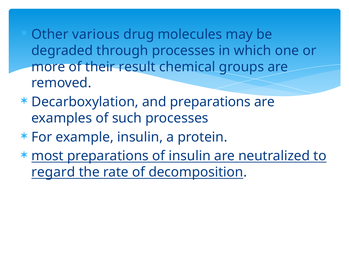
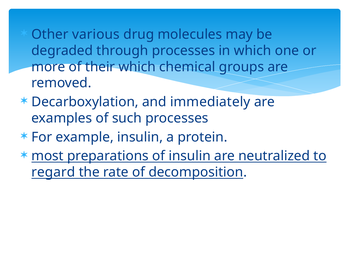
their result: result -> which
and preparations: preparations -> immediately
